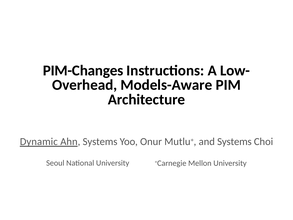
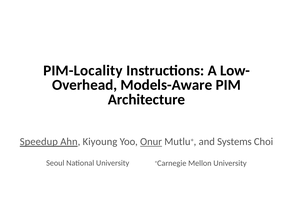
PIM-Changes: PIM-Changes -> PIM-Locality
Dynamic: Dynamic -> Speedup
Ahn Systems: Systems -> Kiyoung
Onur underline: none -> present
